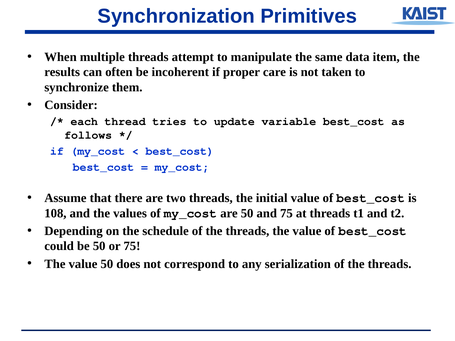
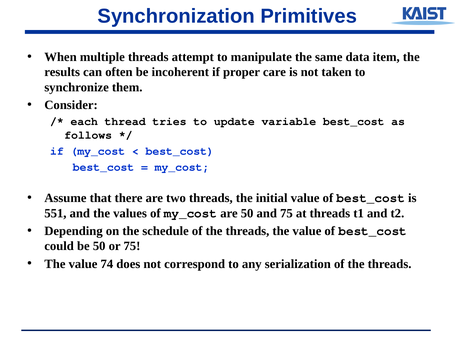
108: 108 -> 551
value 50: 50 -> 74
